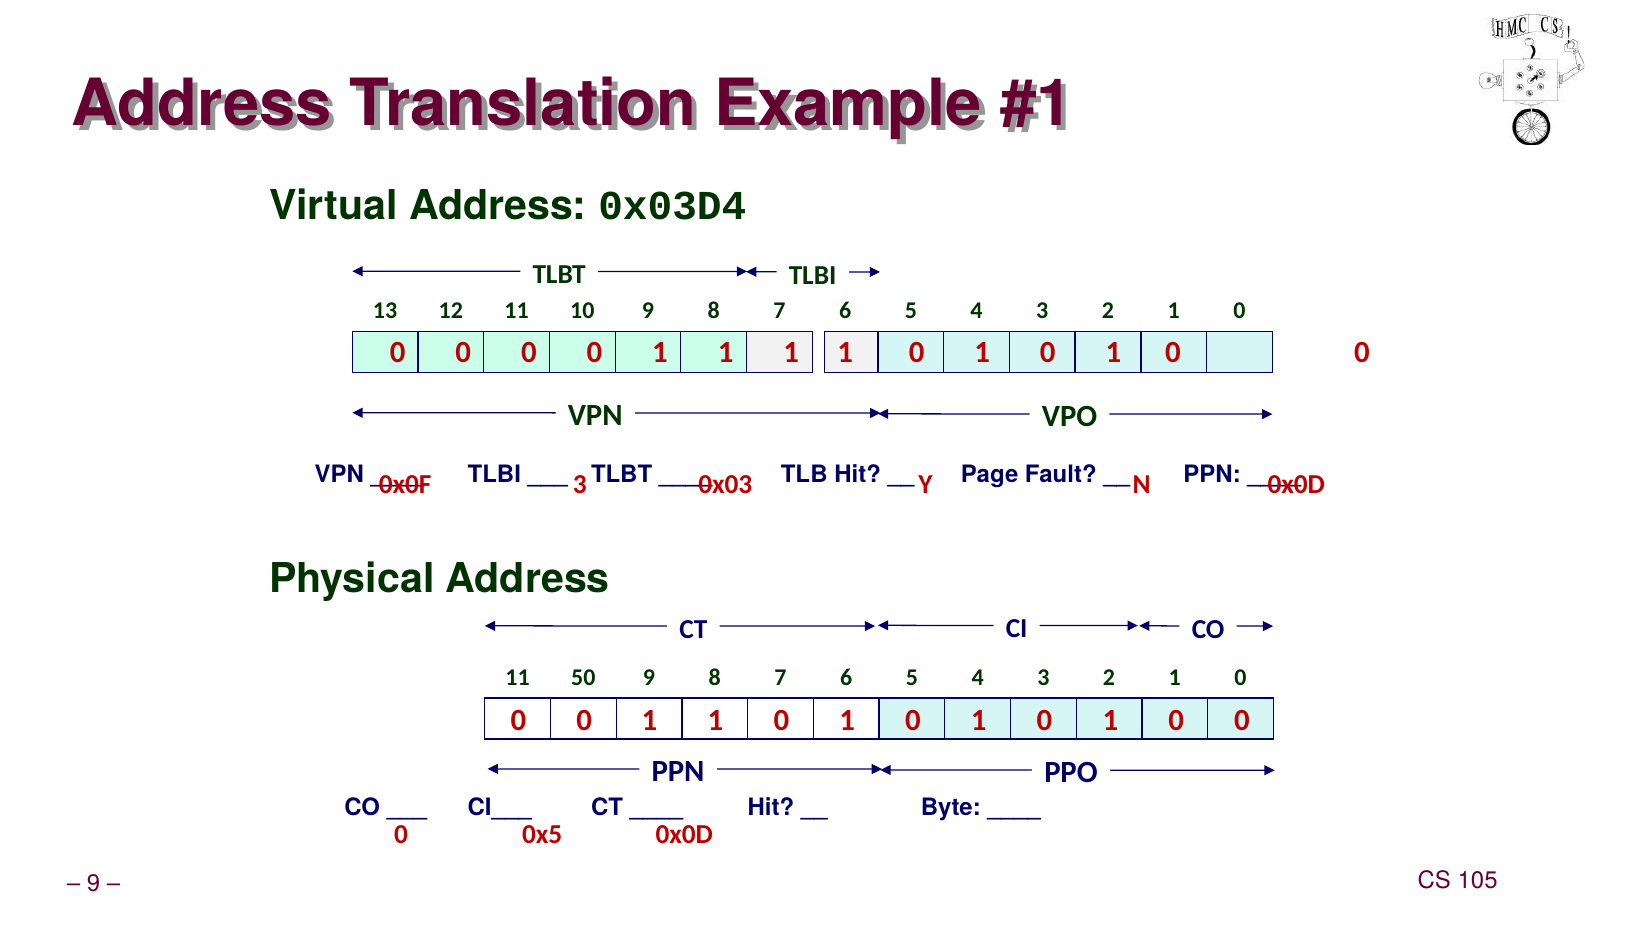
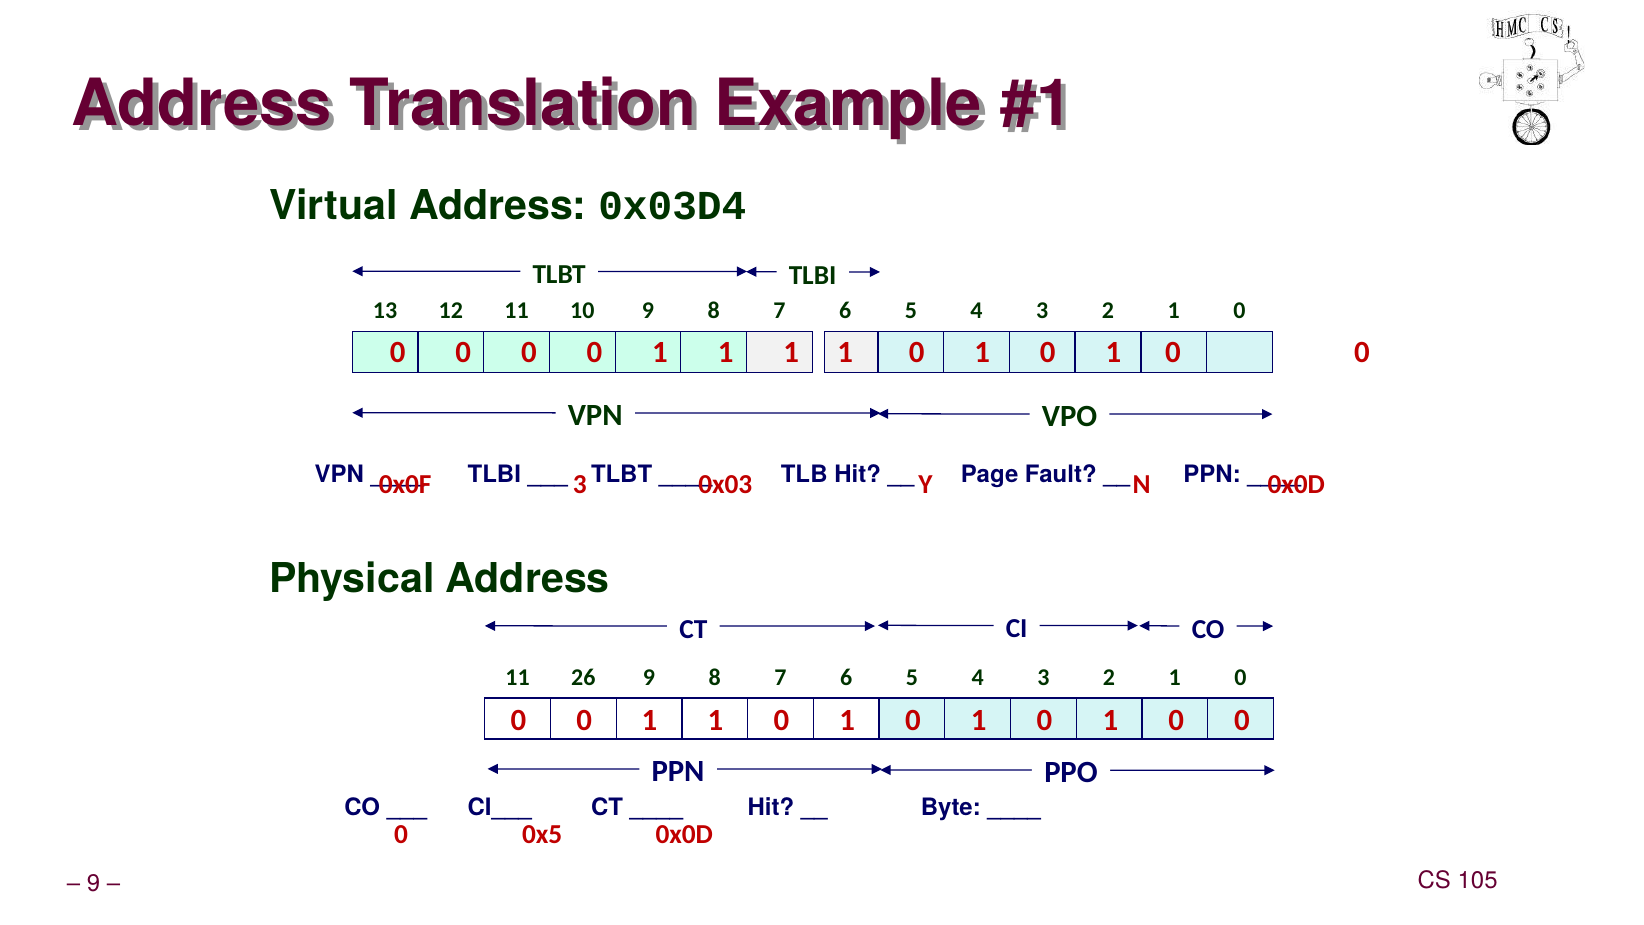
50: 50 -> 26
